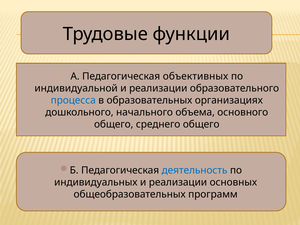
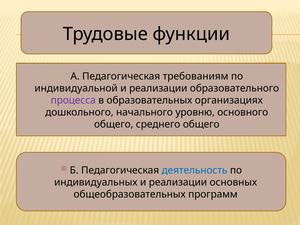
объективных: объективных -> требованиям
процесса colour: blue -> purple
объема: объема -> уровню
